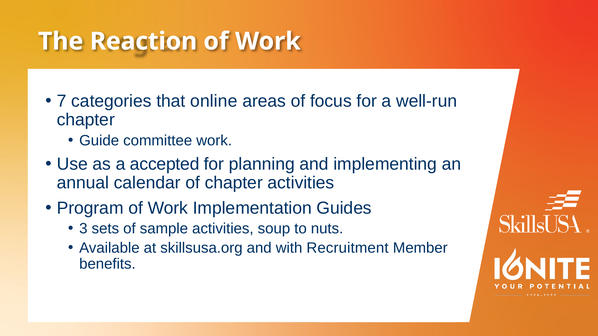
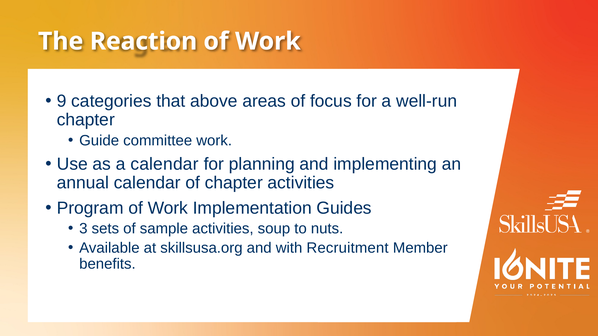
7: 7 -> 9
online: online -> above
a accepted: accepted -> calendar
